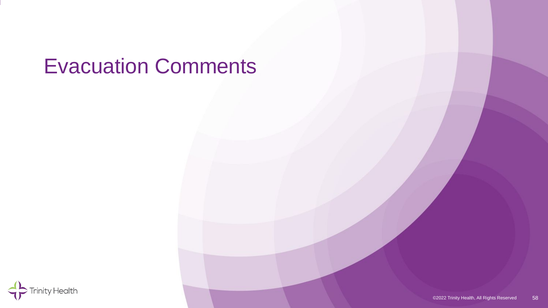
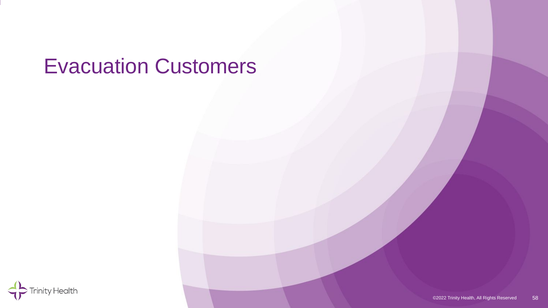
Comments: Comments -> Customers
